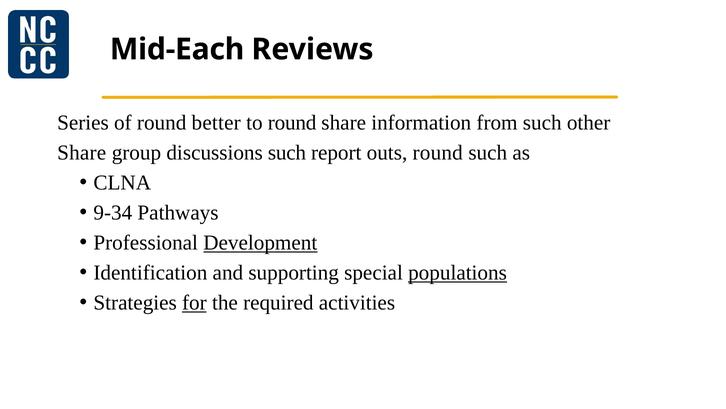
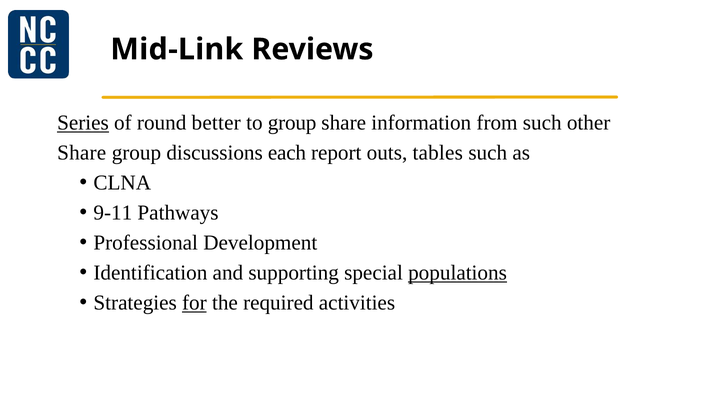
Mid-Each: Mid-Each -> Mid-Link
Series underline: none -> present
to round: round -> group
discussions such: such -> each
outs round: round -> tables
9-34: 9-34 -> 9-11
Development underline: present -> none
